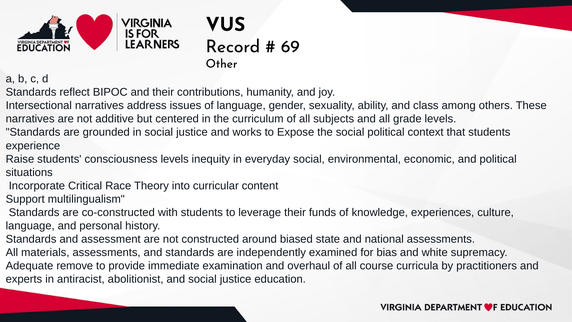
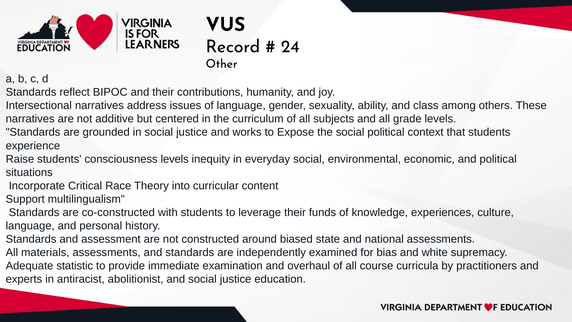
69: 69 -> 24
remove: remove -> statistic
